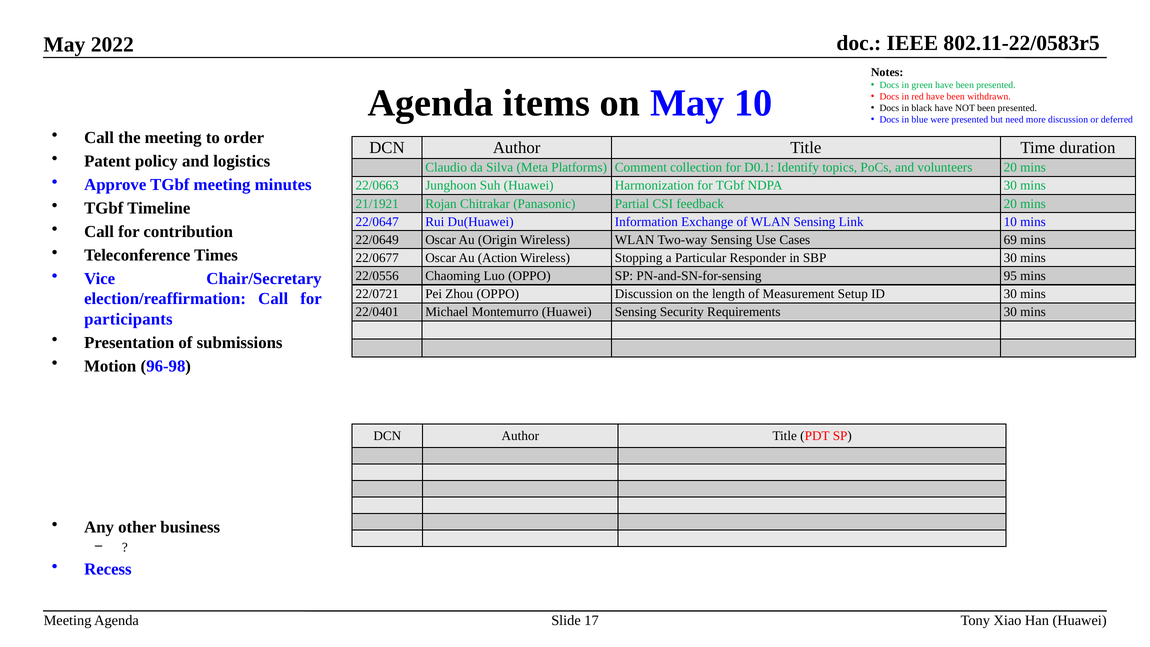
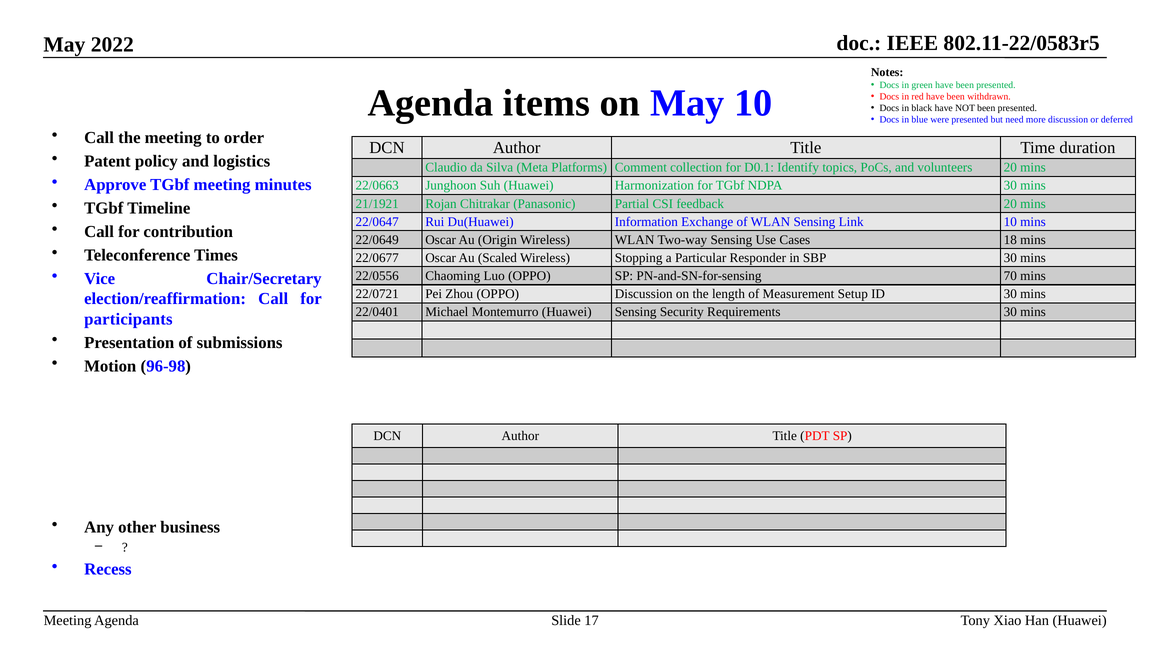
69: 69 -> 18
Action: Action -> Scaled
95: 95 -> 70
